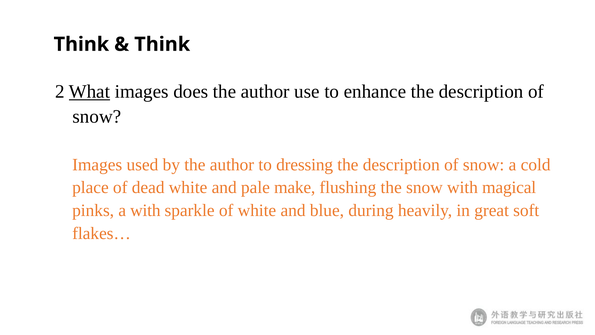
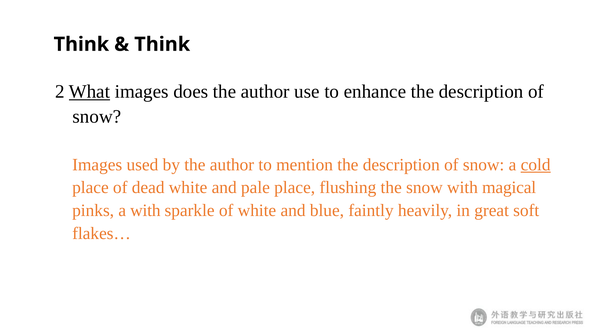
dressing: dressing -> mention
cold underline: none -> present
pale make: make -> place
during: during -> faintly
